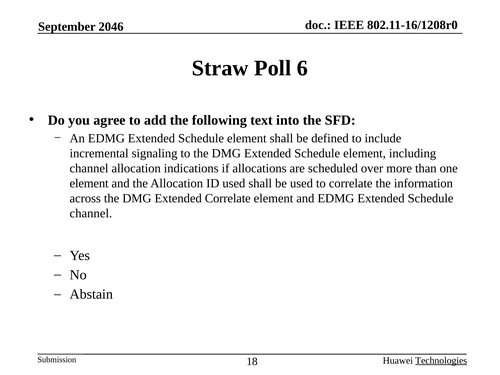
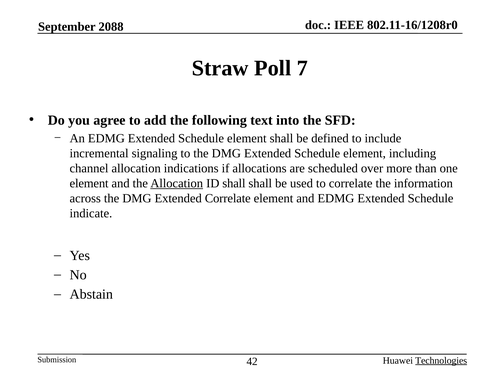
2046: 2046 -> 2088
6: 6 -> 7
Allocation at (177, 183) underline: none -> present
ID used: used -> shall
channel at (91, 213): channel -> indicate
18: 18 -> 42
